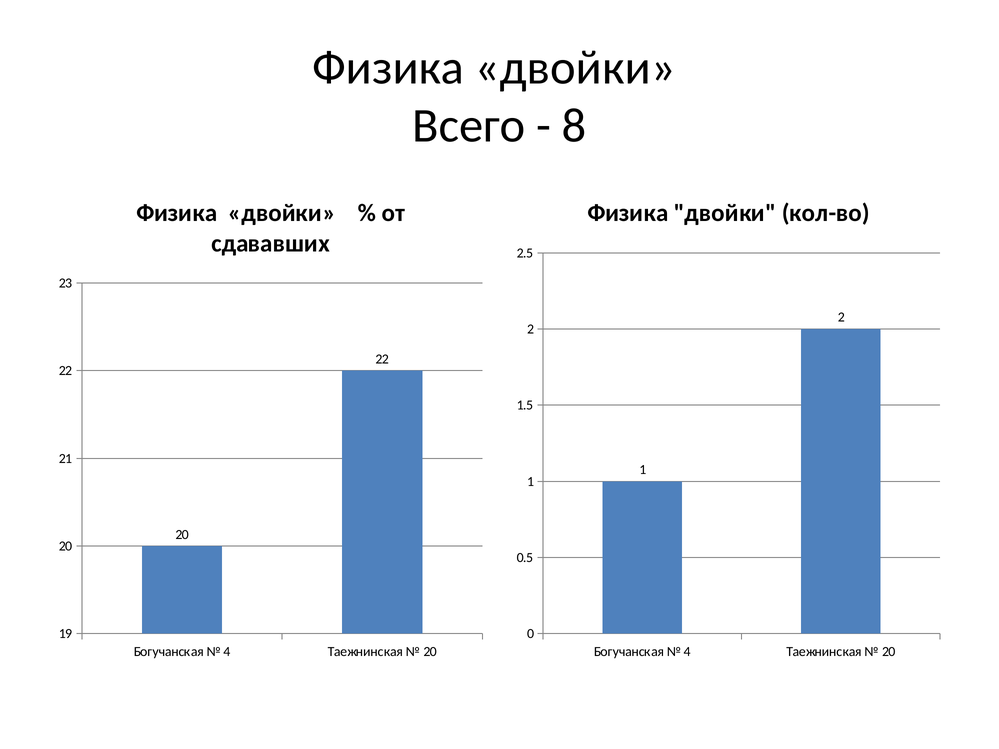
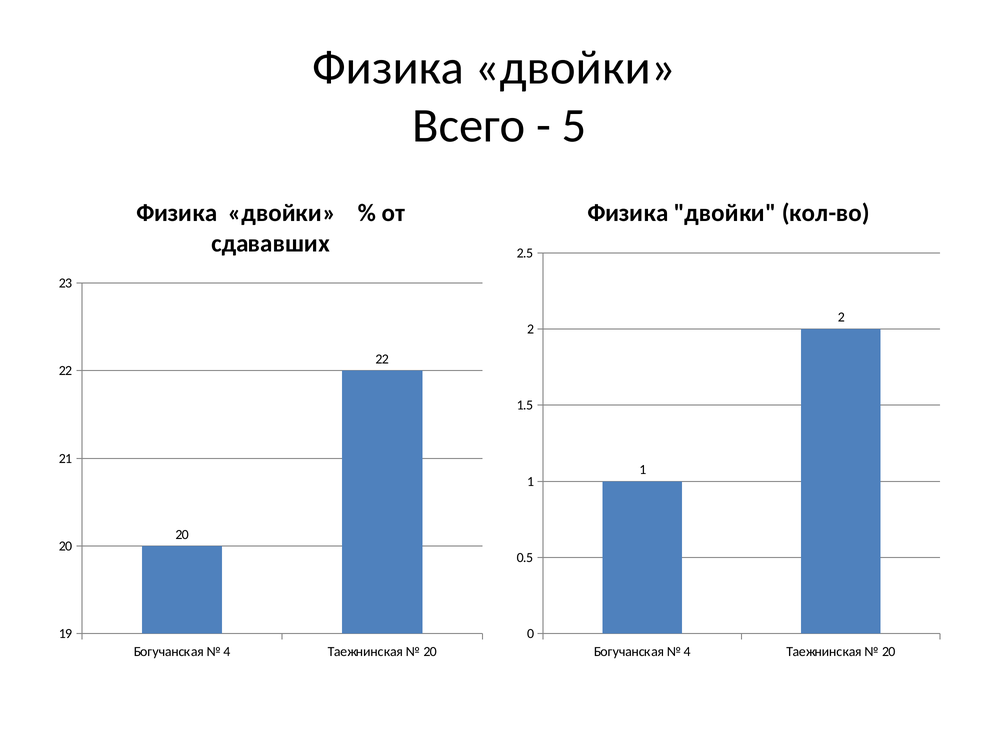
8: 8 -> 5
